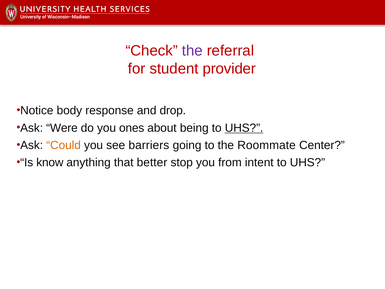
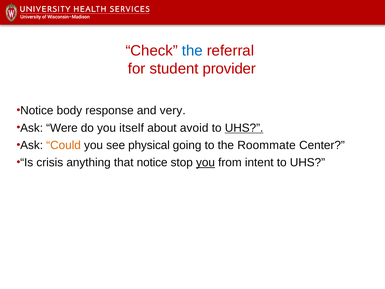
the at (192, 51) colour: purple -> blue
drop: drop -> very
ones: ones -> itself
being: being -> avoid
barriers: barriers -> physical
know: know -> crisis
that better: better -> notice
you at (205, 162) underline: none -> present
